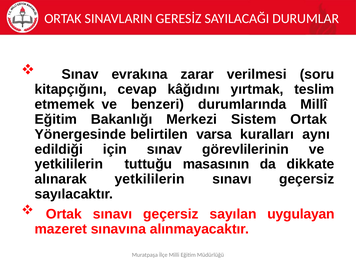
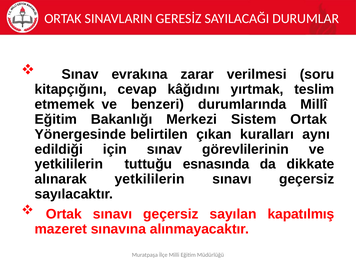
varsa: varsa -> çıkan
masasının: masasının -> esnasında
uygulayan: uygulayan -> kapatılmış
